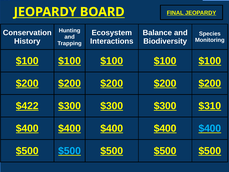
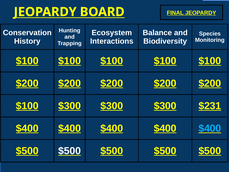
$422 at (27, 106): $422 -> $100
$310: $310 -> $231
$500 at (70, 151) colour: light blue -> white
